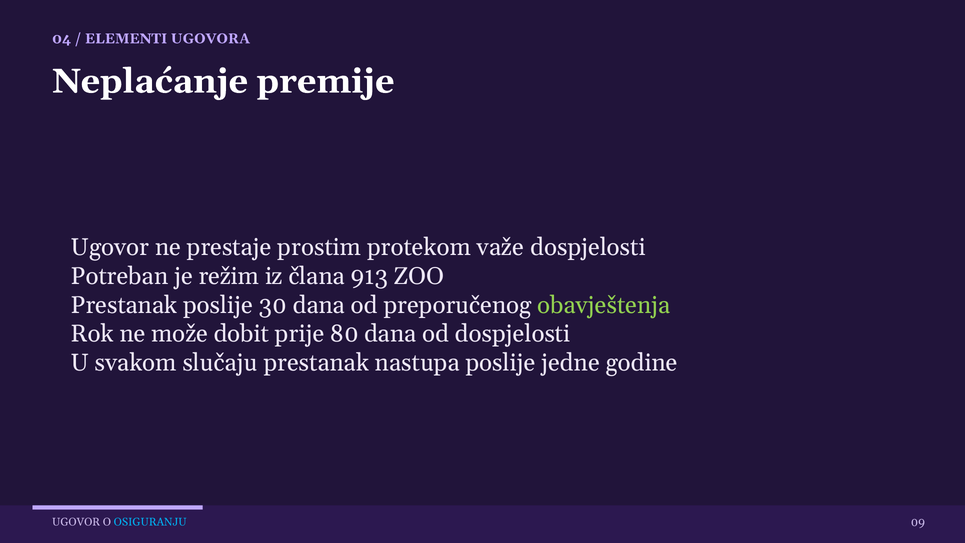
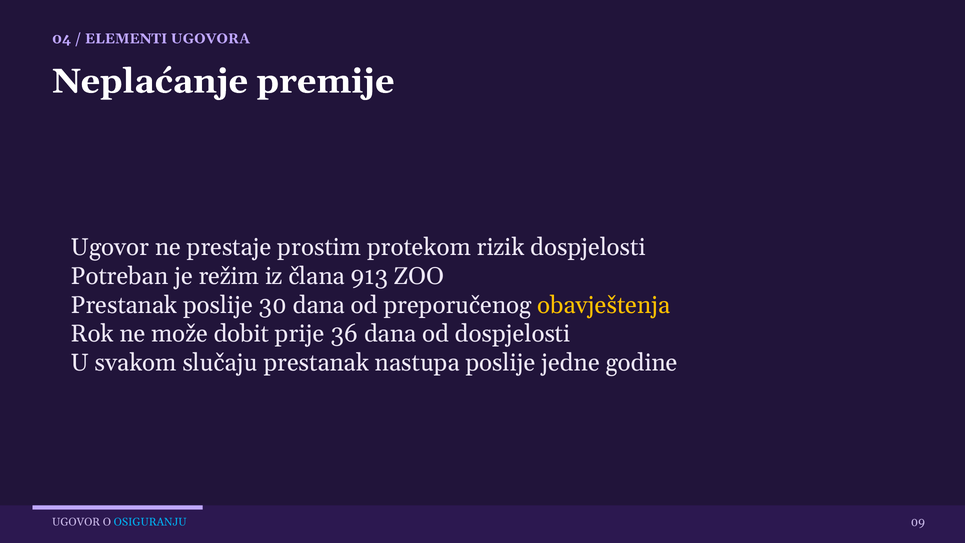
važe: važe -> rizik
obavještenja colour: light green -> yellow
80: 80 -> 36
